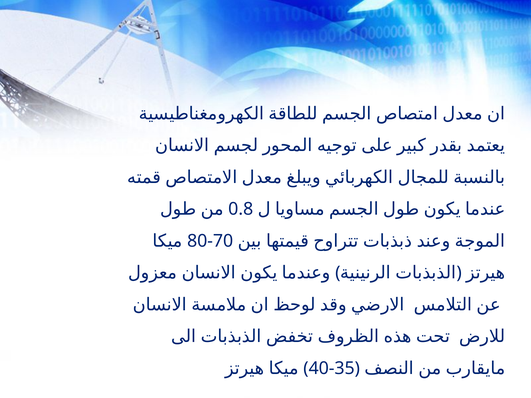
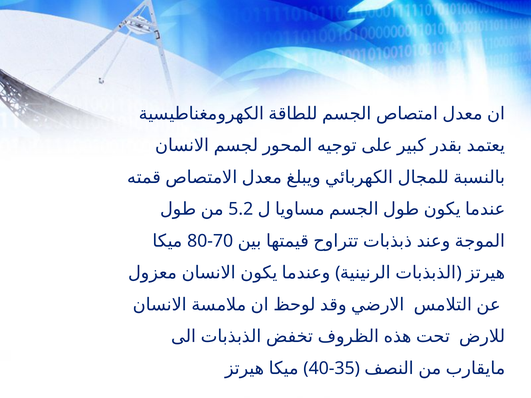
0.8: 0.8 -> 5.2
